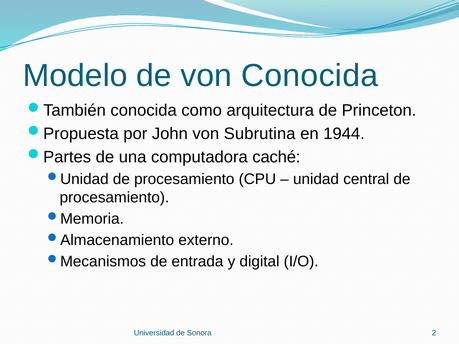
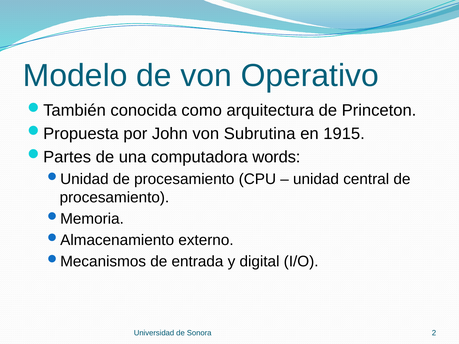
von Conocida: Conocida -> Operativo
1944: 1944 -> 1915
caché: caché -> words
